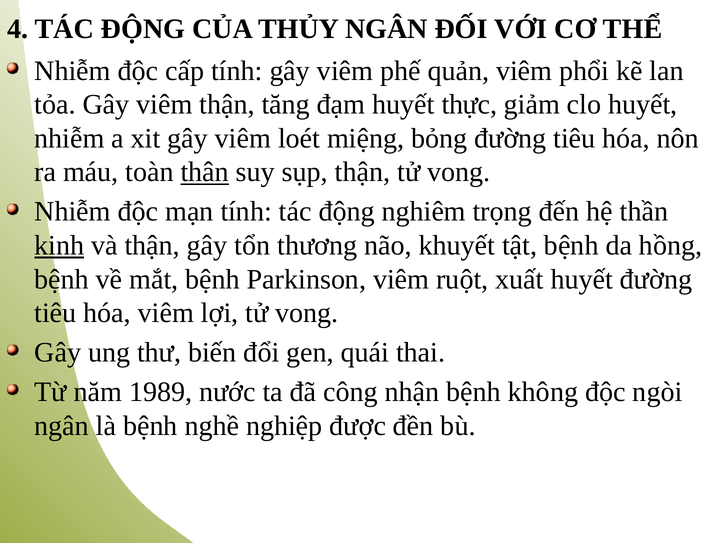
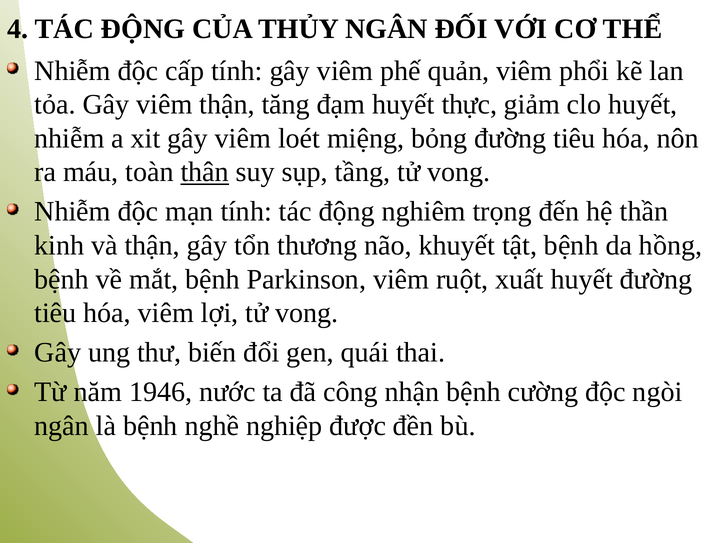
sụp thận: thận -> tầng
kinh underline: present -> none
1989: 1989 -> 1946
không: không -> cường
